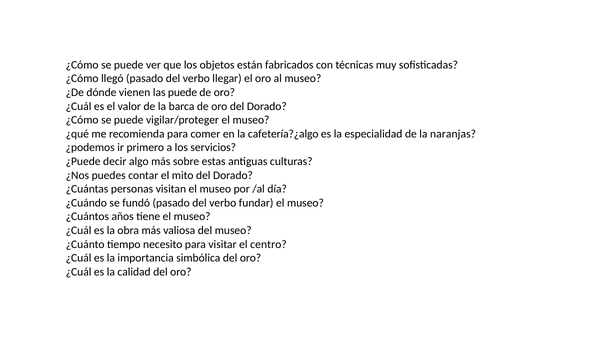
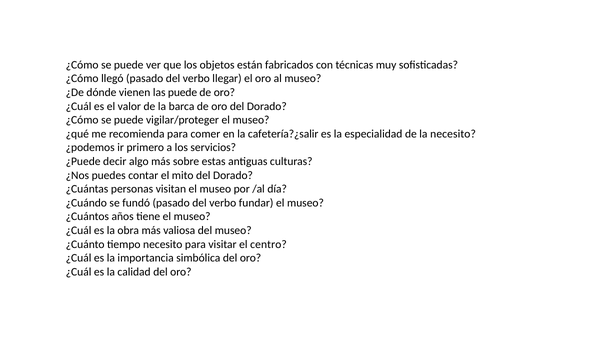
cafetería?¿algo: cafetería?¿algo -> cafetería?¿salir
la naranjas: naranjas -> necesito
